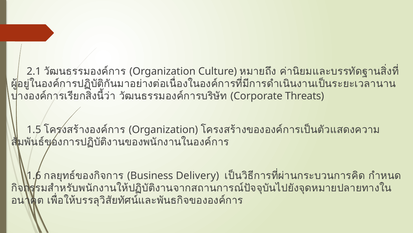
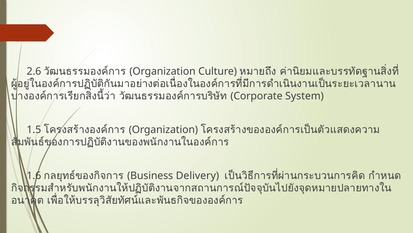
2.1: 2.1 -> 2.6
Threats: Threats -> System
